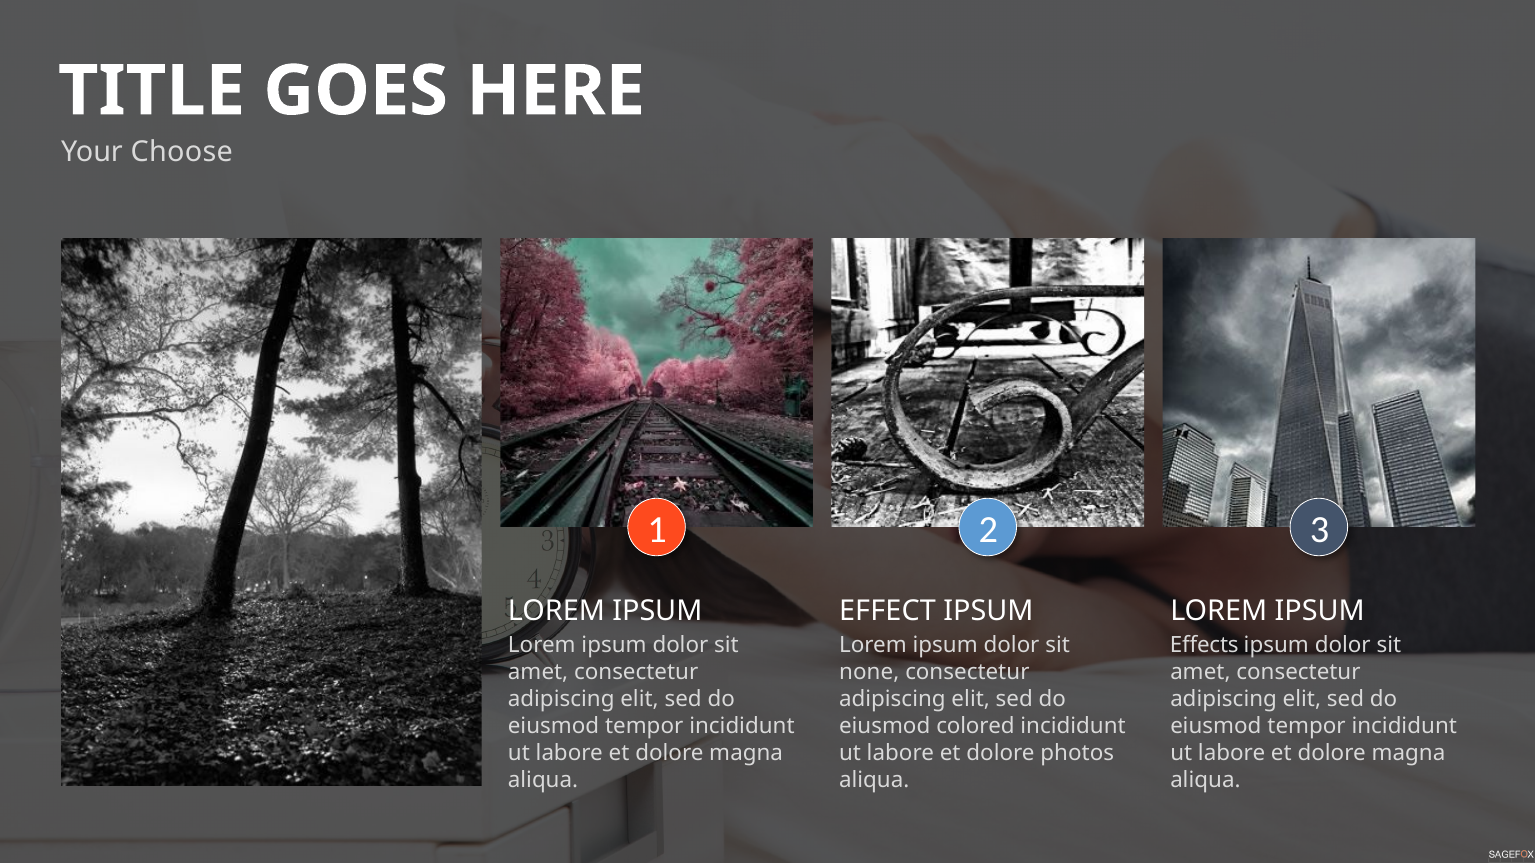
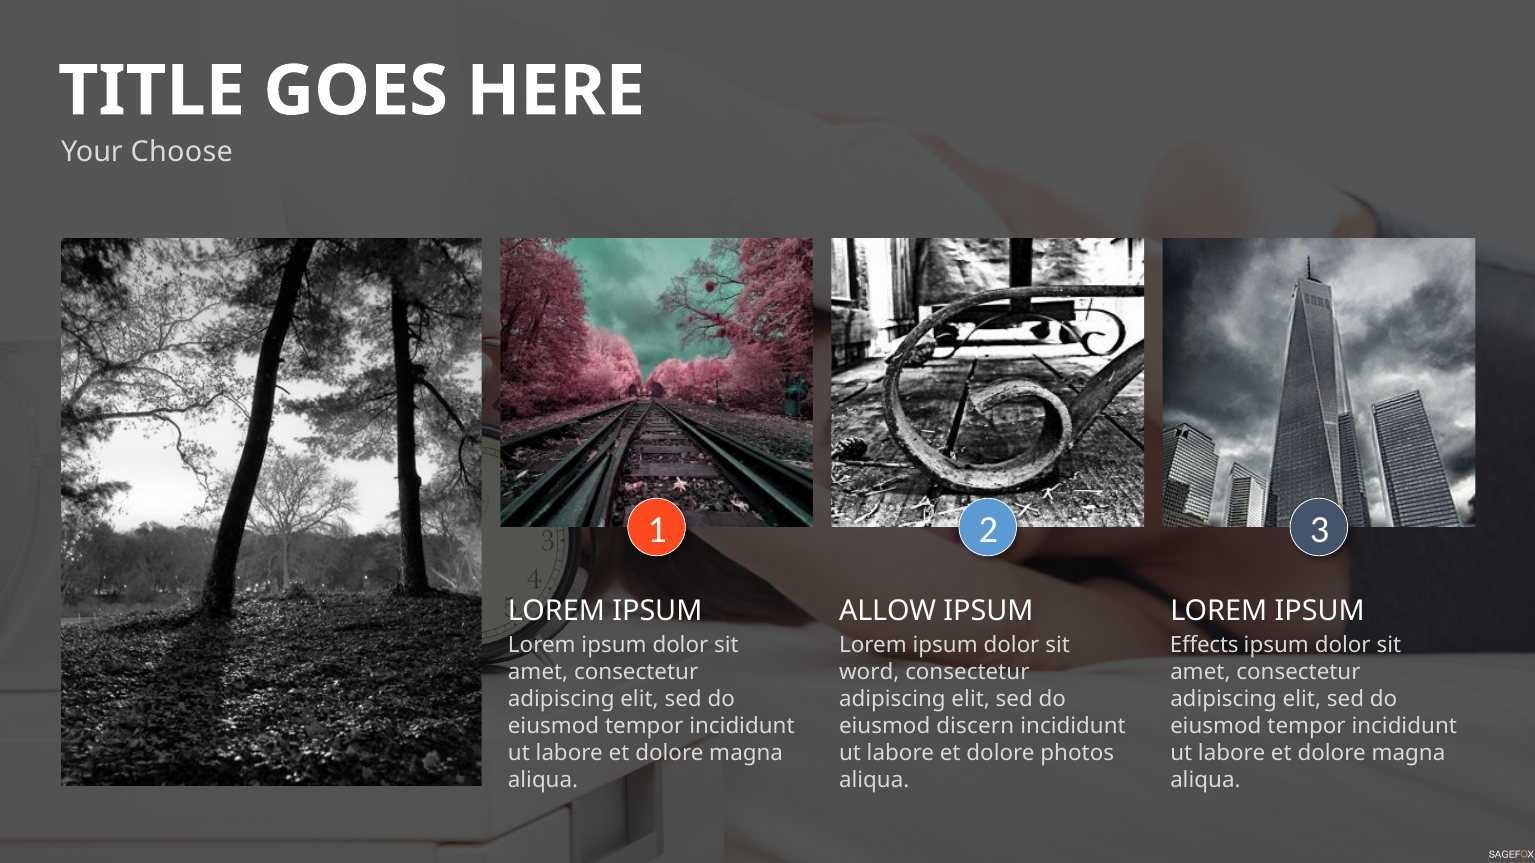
EFFECT: EFFECT -> ALLOW
none: none -> word
colored: colored -> discern
